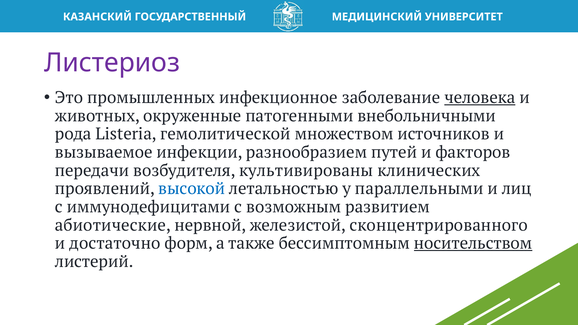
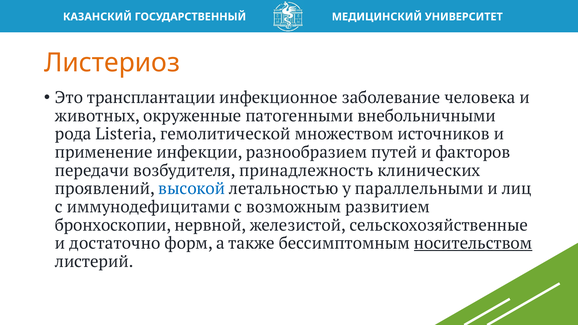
Листериоз colour: purple -> orange
промышленных: промышленных -> трансплантации
человека underline: present -> none
вызываемое: вызываемое -> применение
культивированы: культивированы -> принадлежность
абиотические: абиотические -> бронхоскопии
сконцентрированного: сконцентрированного -> сельскохозяйственные
